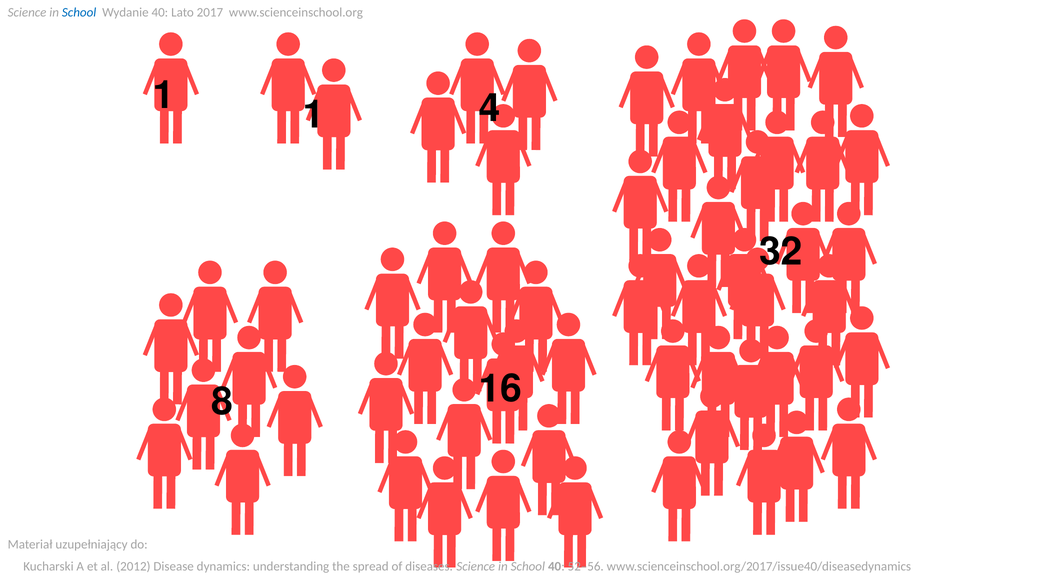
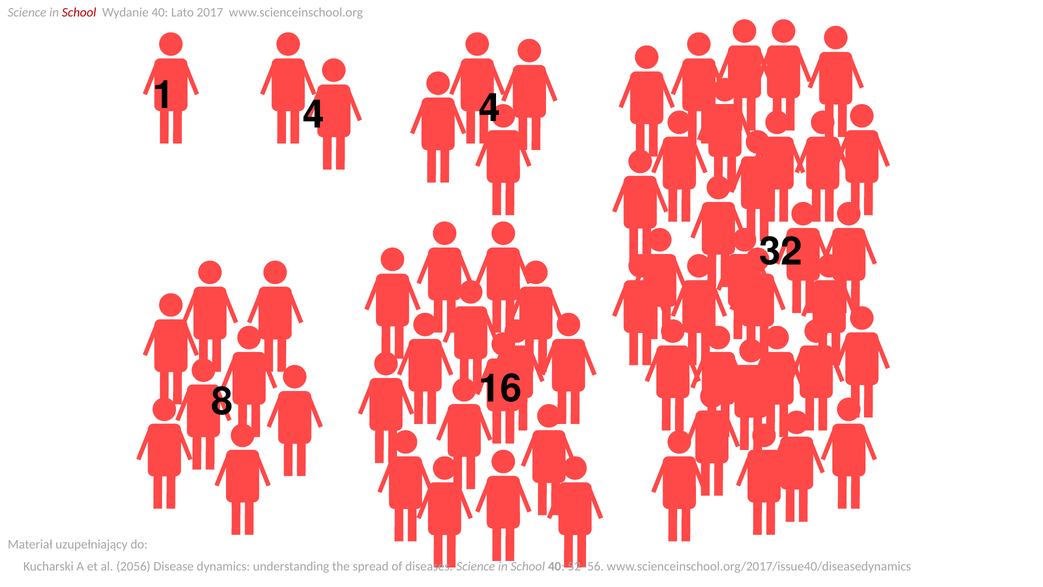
School at (79, 13) colour: blue -> red
1 1: 1 -> 4
2012: 2012 -> 2056
